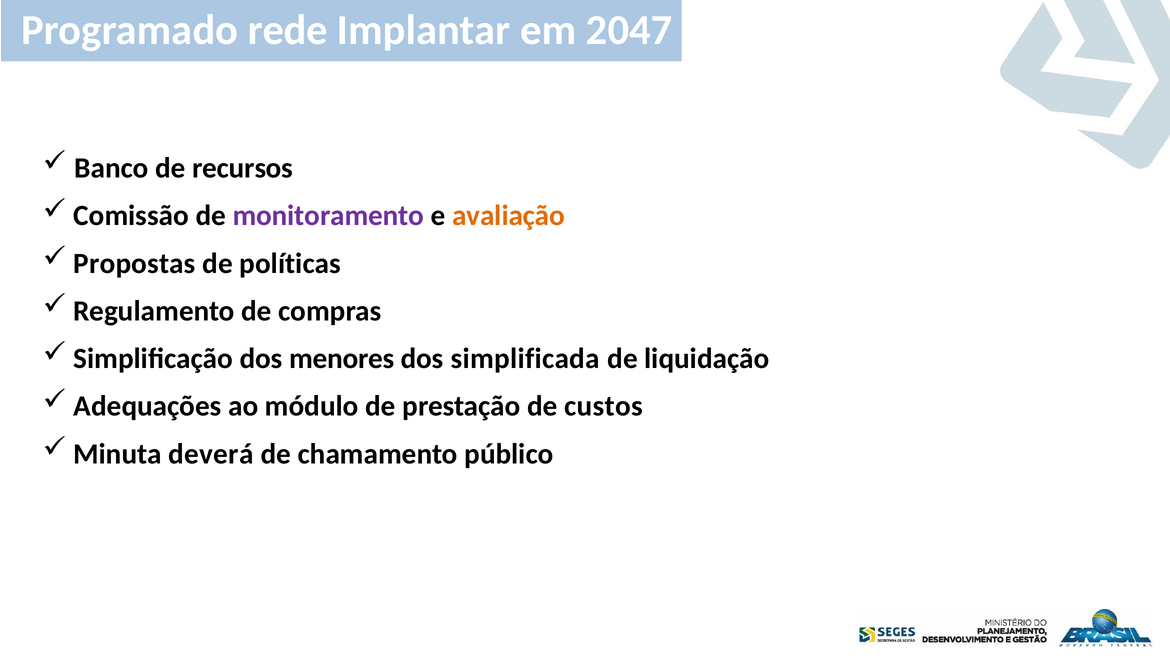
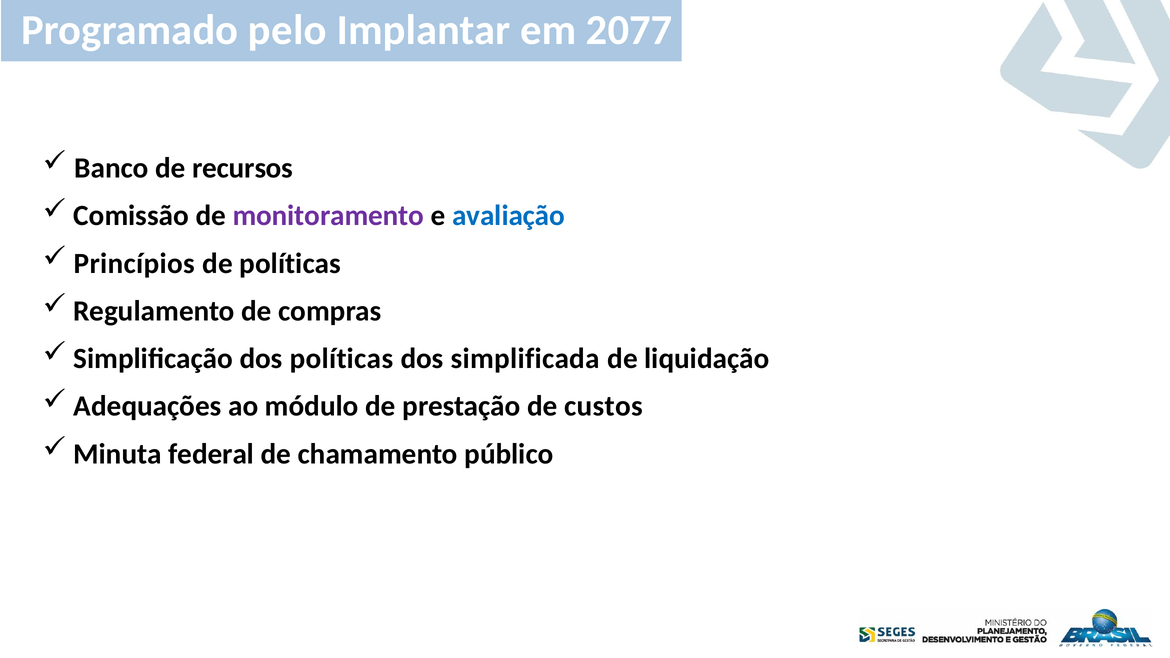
rede: rede -> pelo
2047: 2047 -> 2077
avaliação colour: orange -> blue
Propostas: Propostas -> Princípios
dos menores: menores -> políticas
deverá: deverá -> federal
